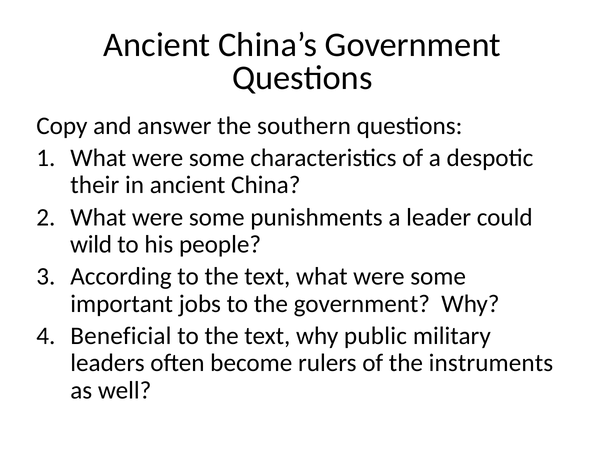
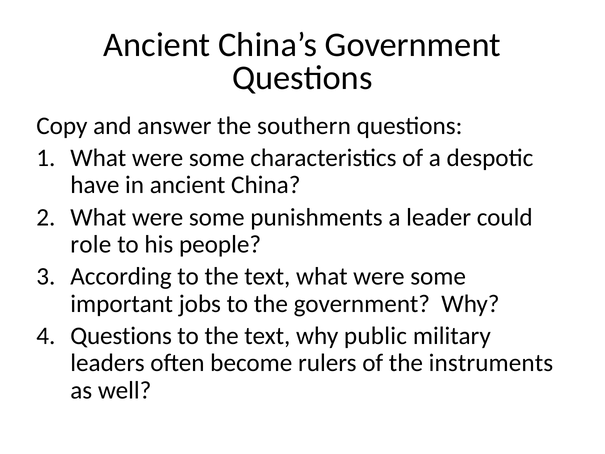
their: their -> have
wild: wild -> role
Beneficial at (121, 336): Beneficial -> Questions
